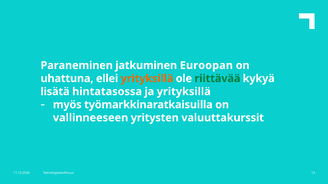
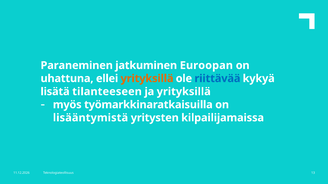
riittävää colour: green -> blue
hintatasossa: hintatasossa -> tilanteeseen
vallinneeseen: vallinneeseen -> lisääntymistä
valuuttakurssit: valuuttakurssit -> kilpailijamaissa
